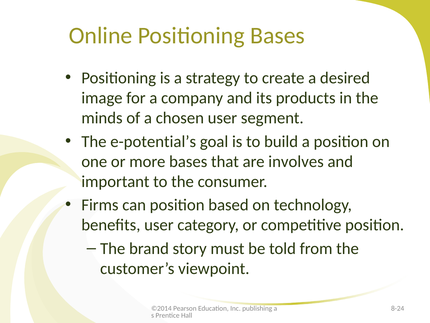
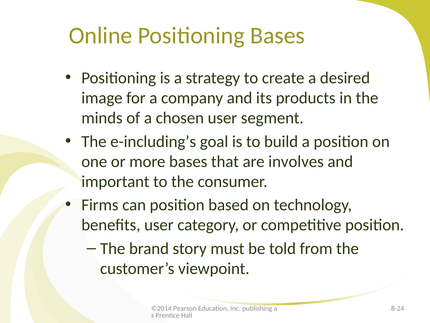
e-potential’s: e-potential’s -> e-including’s
